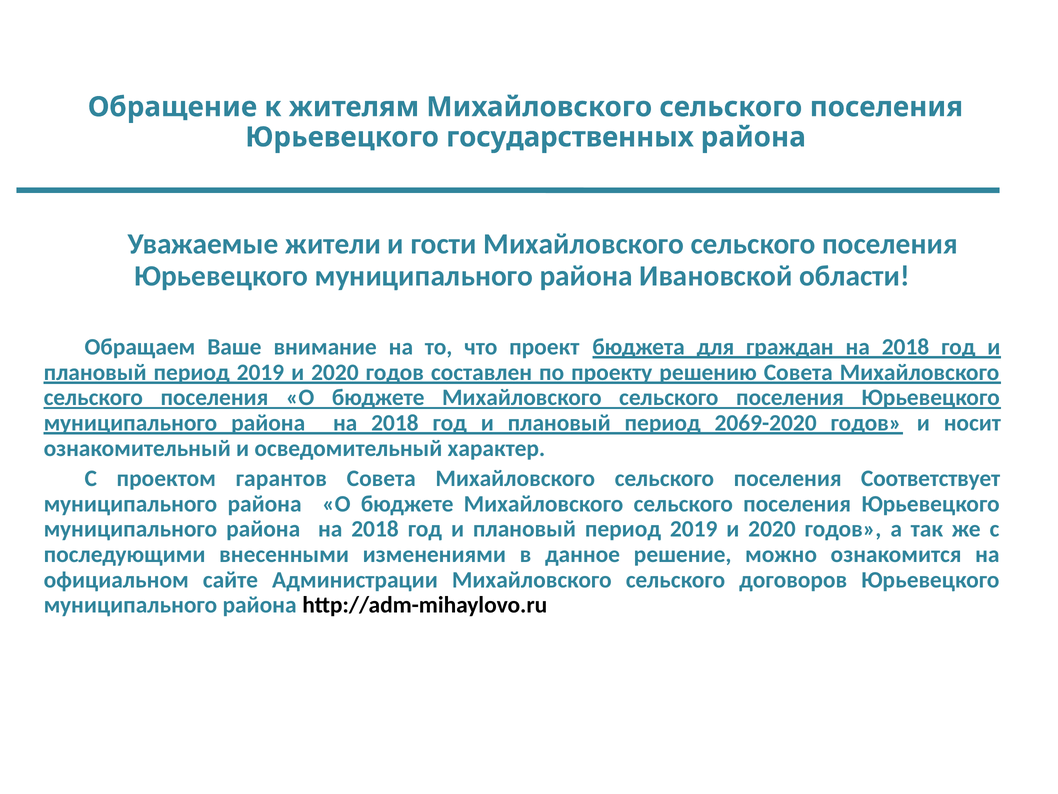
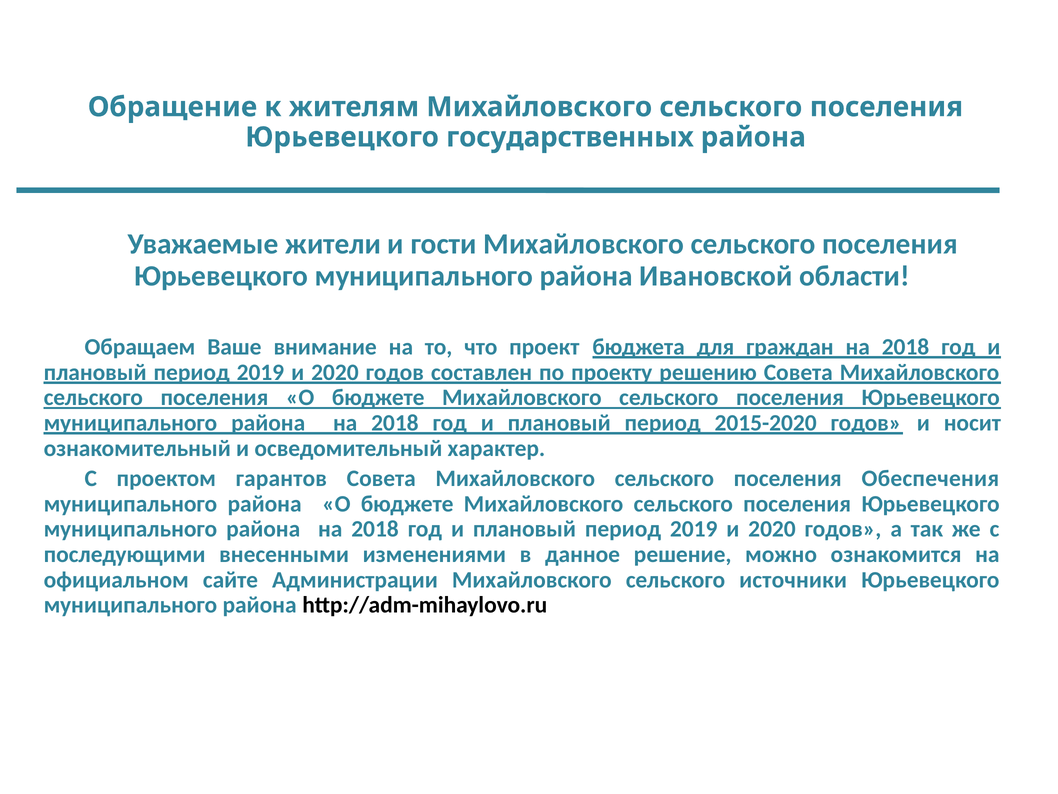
2069-2020: 2069-2020 -> 2015-2020
Соответствует: Соответствует -> Обеспечения
договоров: договоров -> источники
